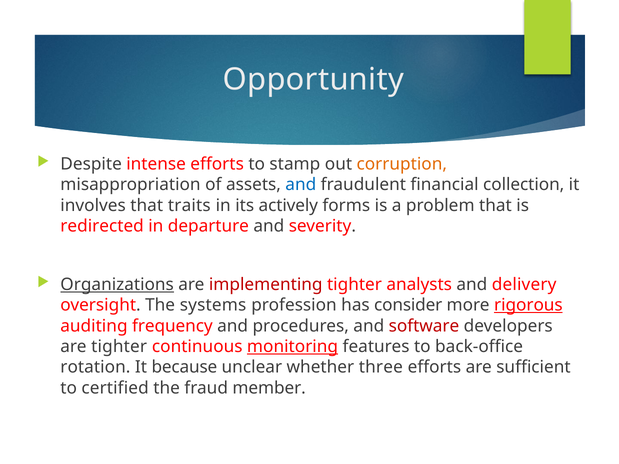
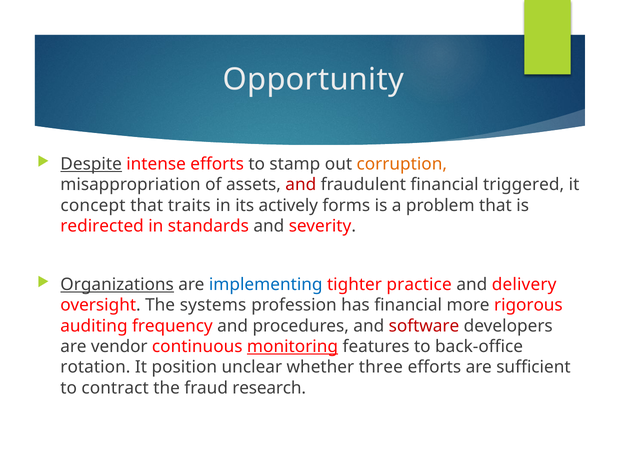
Despite underline: none -> present
and at (301, 185) colour: blue -> red
collection: collection -> triggered
involves: involves -> concept
departure: departure -> standards
implementing colour: red -> blue
analysts: analysts -> practice
has consider: consider -> financial
rigorous underline: present -> none
are tighter: tighter -> vendor
because: because -> position
certified: certified -> contract
member: member -> research
